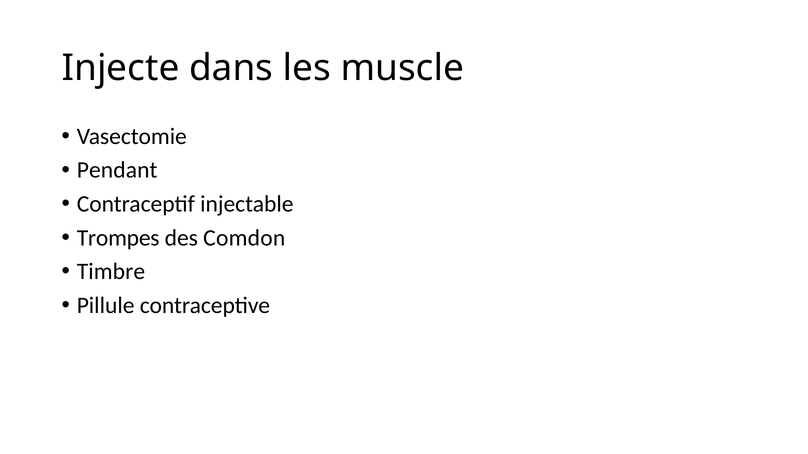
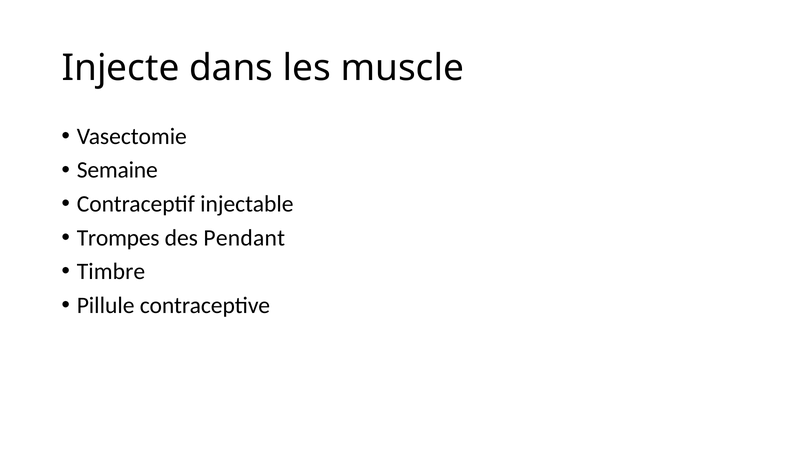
Pendant: Pendant -> Semaine
Comdon: Comdon -> Pendant
